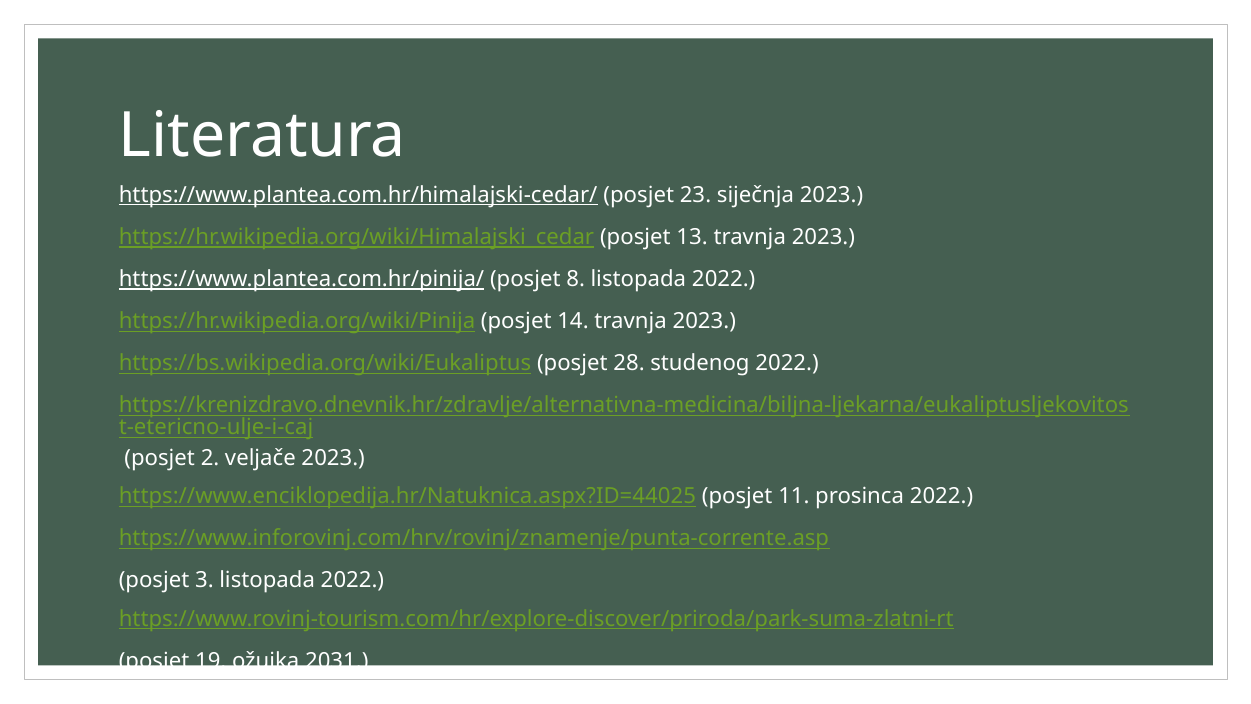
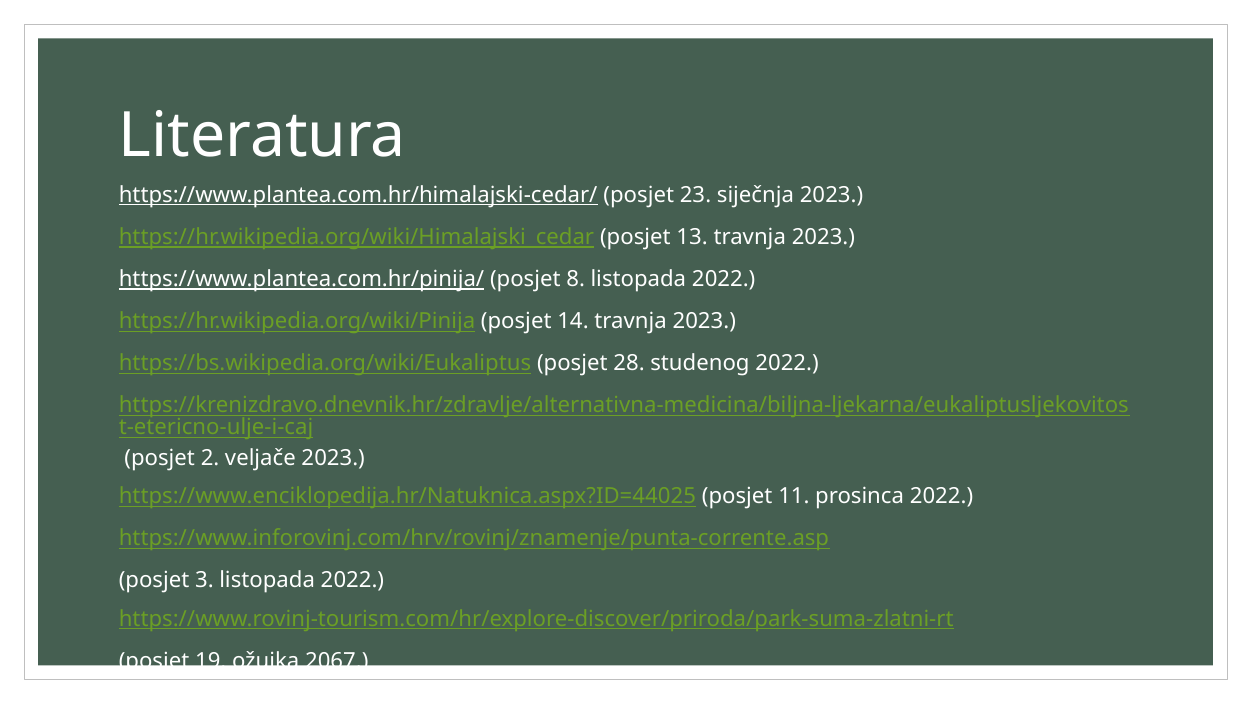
2031: 2031 -> 2067
